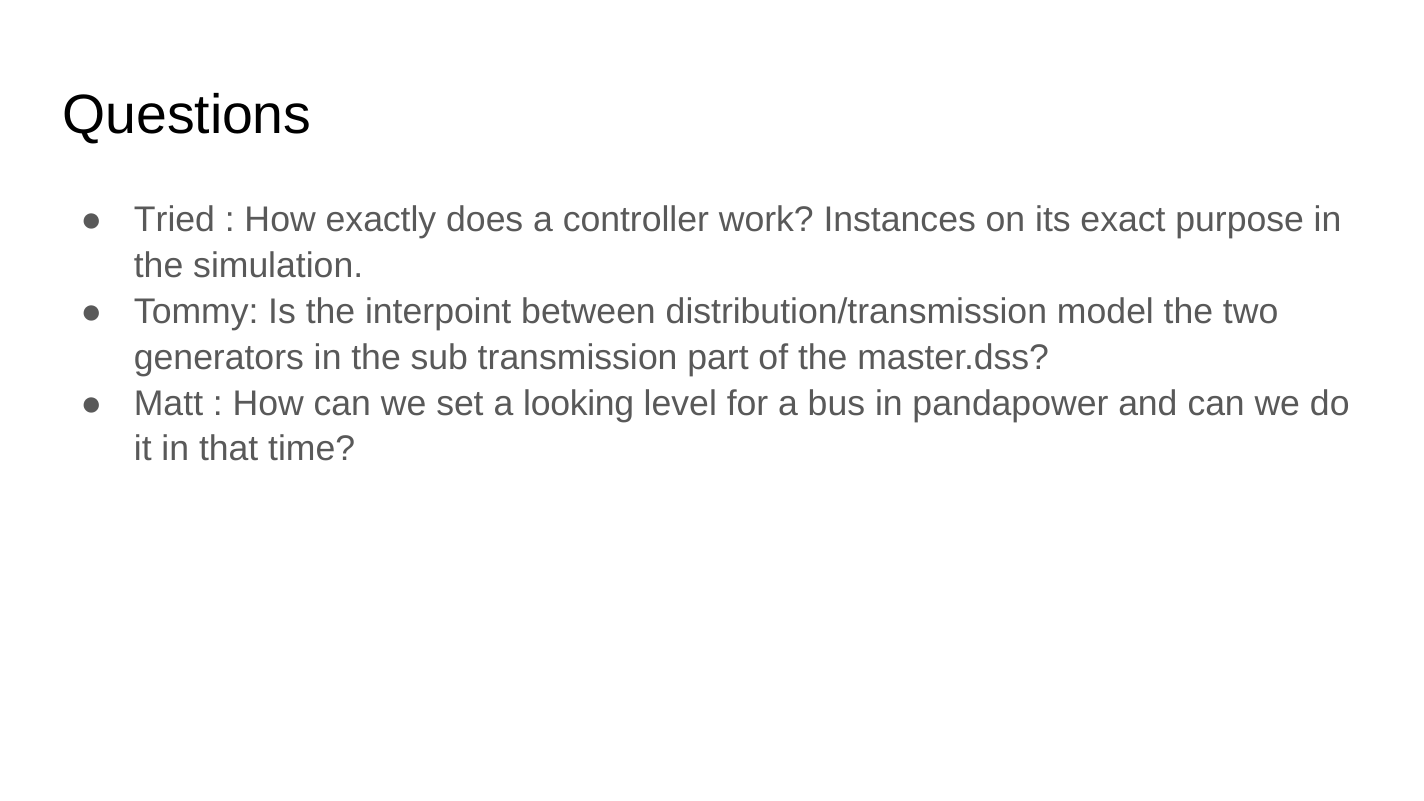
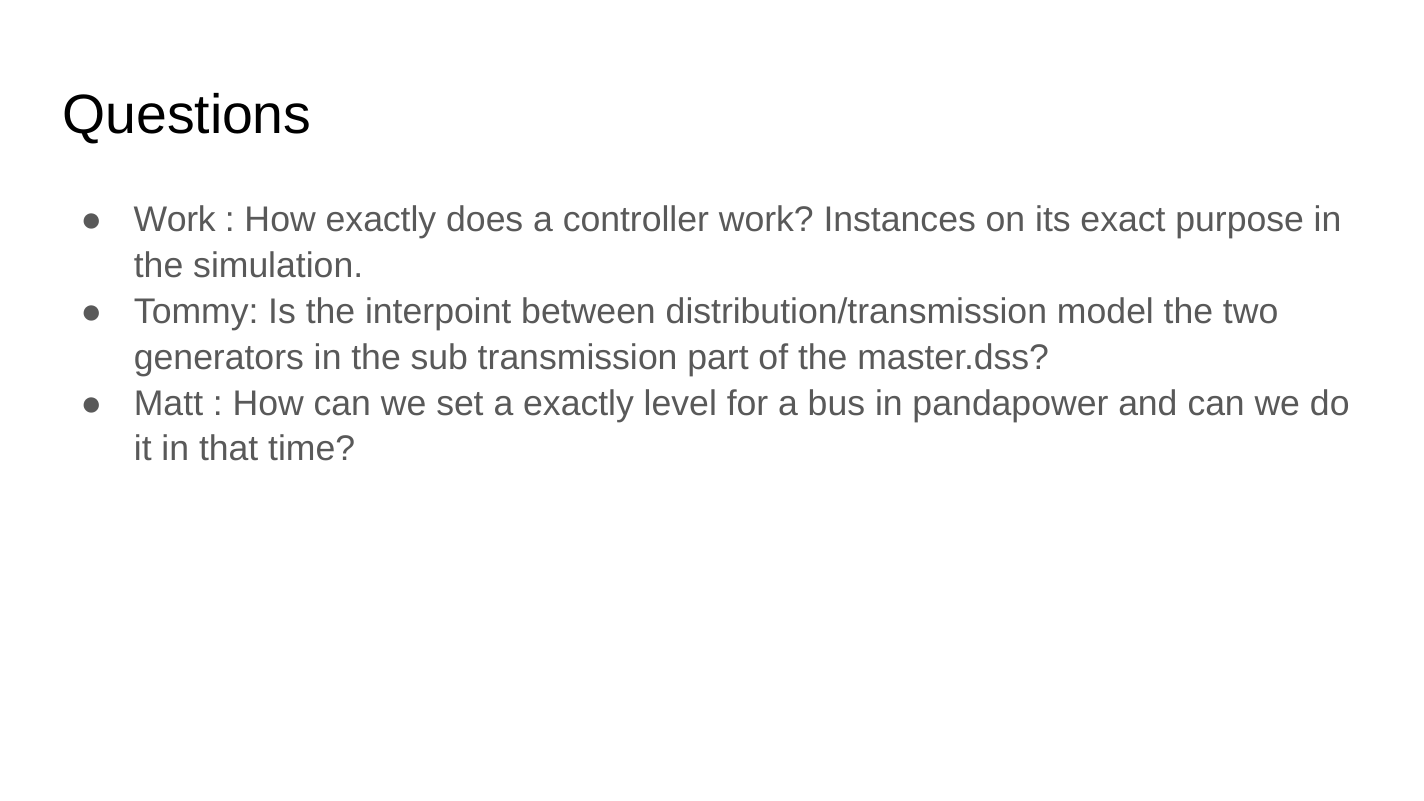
Tried at (174, 220): Tried -> Work
a looking: looking -> exactly
